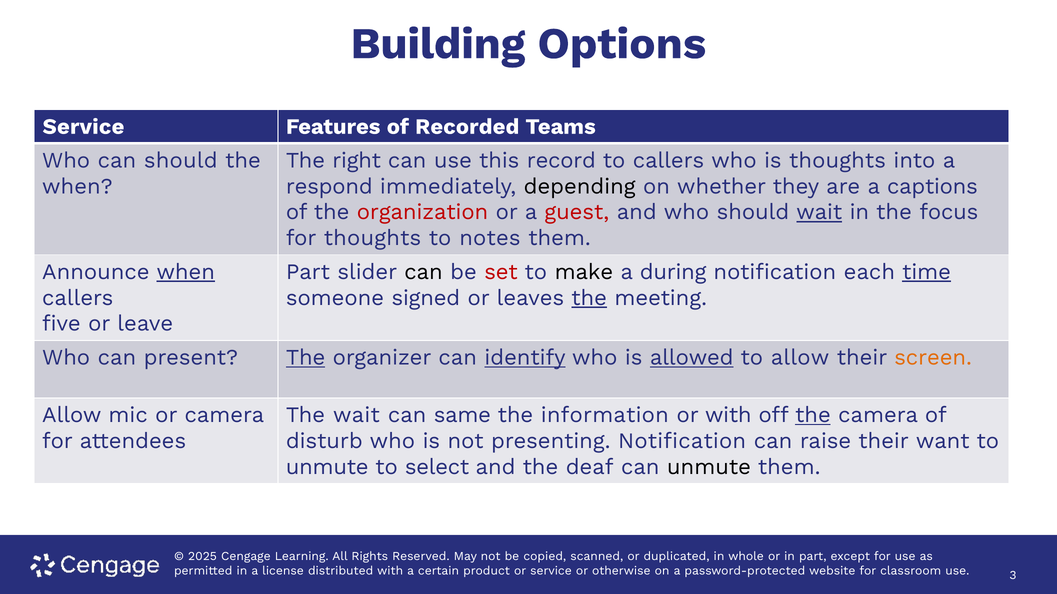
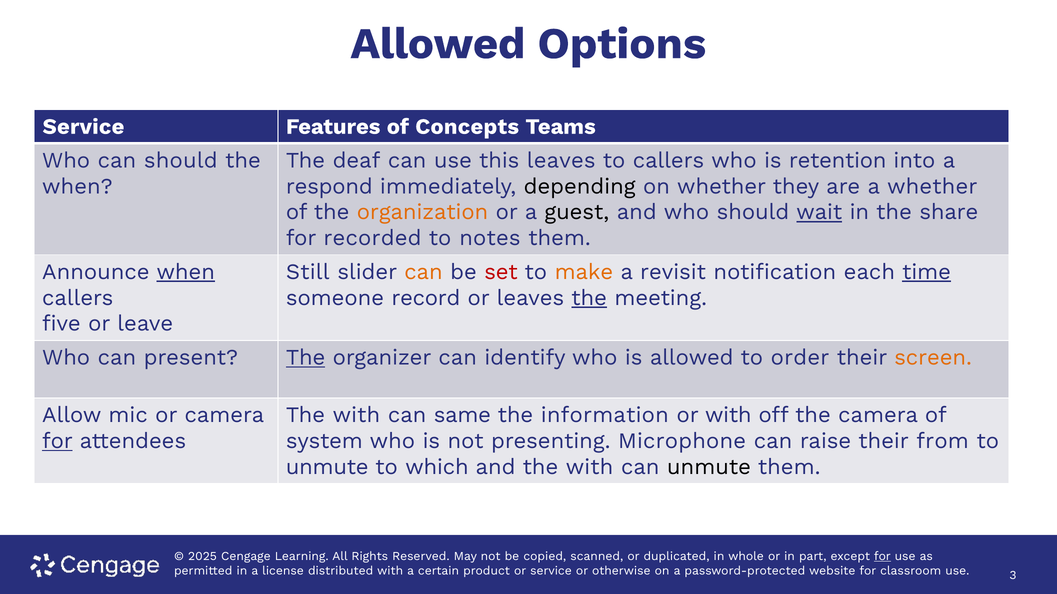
Building at (438, 44): Building -> Allowed
Recorded: Recorded -> Concepts
right: right -> deaf
this record: record -> leaves
is thoughts: thoughts -> retention
a captions: captions -> whether
organization colour: red -> orange
guest colour: red -> black
focus: focus -> share
for thoughts: thoughts -> recorded
Part at (308, 272): Part -> Still
can at (423, 272) colour: black -> orange
make colour: black -> orange
during: during -> revisit
signed: signed -> record
identify underline: present -> none
allowed at (692, 358) underline: present -> none
to allow: allow -> order
wait at (356, 415): wait -> with
the at (813, 415) underline: present -> none
for at (57, 441) underline: none -> present
disturb: disturb -> system
presenting Notification: Notification -> Microphone
want: want -> from
select: select -> which
and the deaf: deaf -> with
for at (882, 557) underline: none -> present
